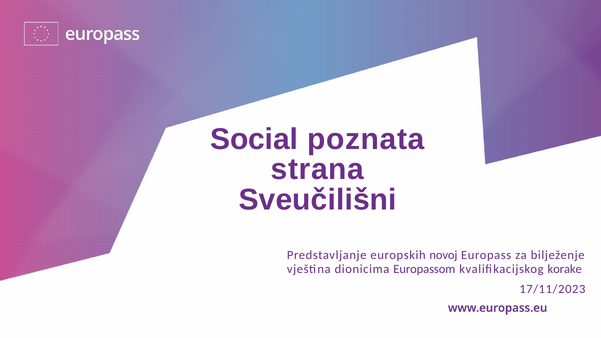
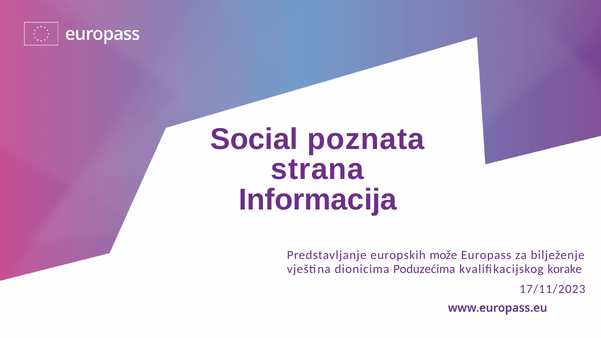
Sveučilišni: Sveučilišni -> Informacija
novoj: novoj -> može
Europassom: Europassom -> Poduzećima
